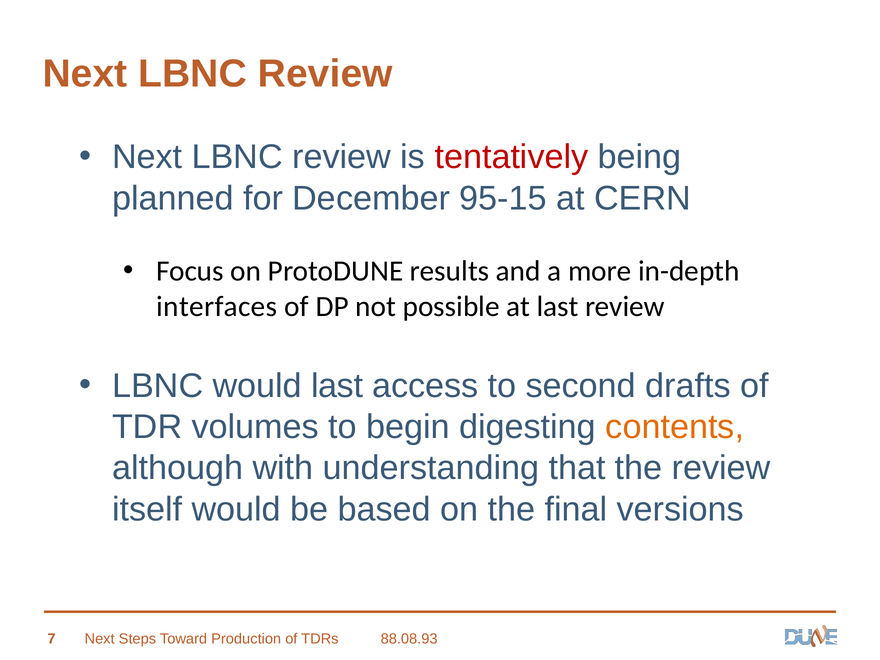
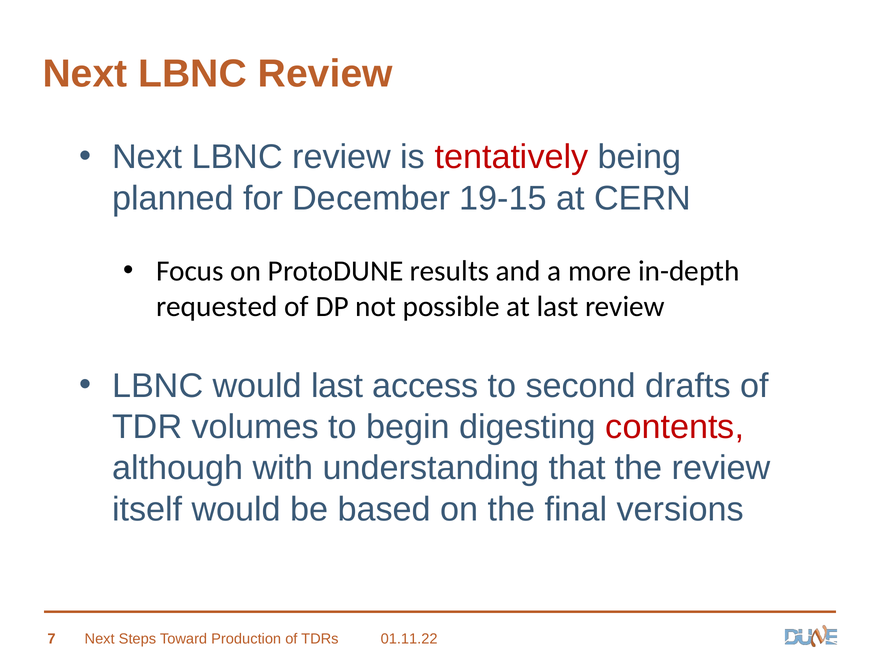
95-15: 95-15 -> 19-15
interfaces: interfaces -> requested
contents colour: orange -> red
88.08.93: 88.08.93 -> 01.11.22
